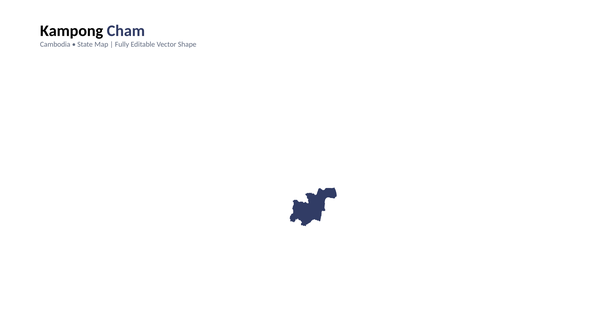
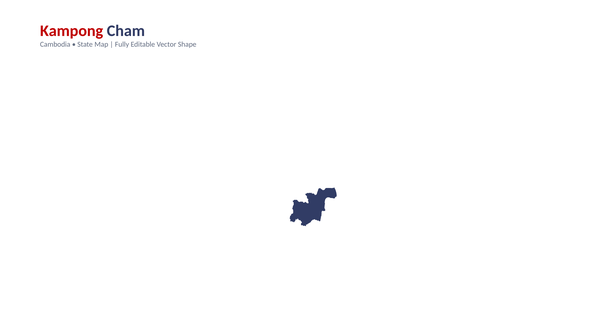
Kampong colour: black -> red
